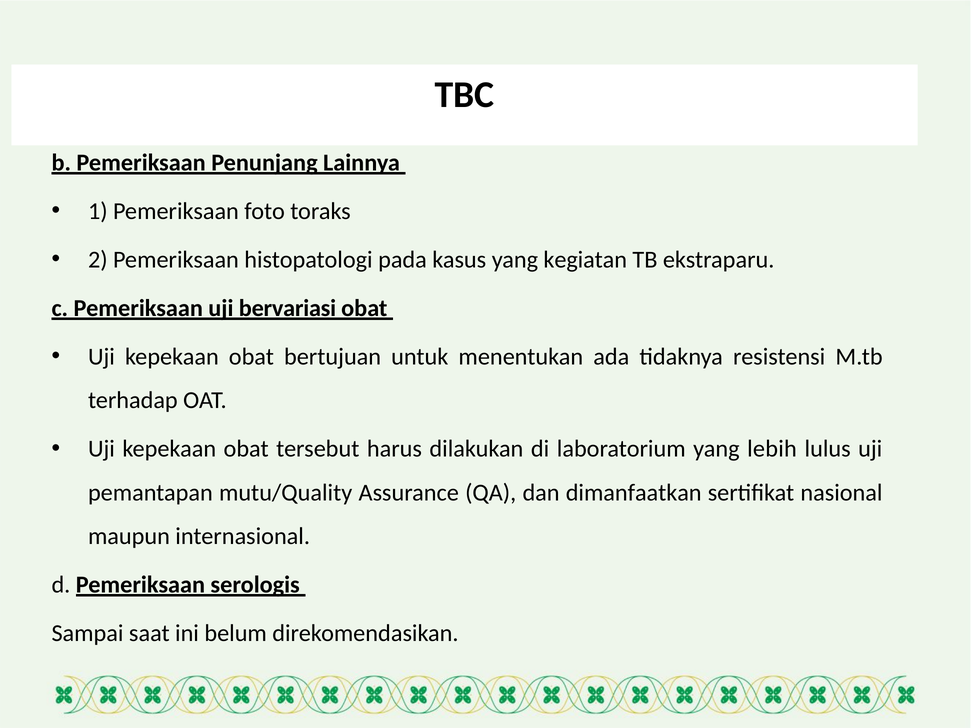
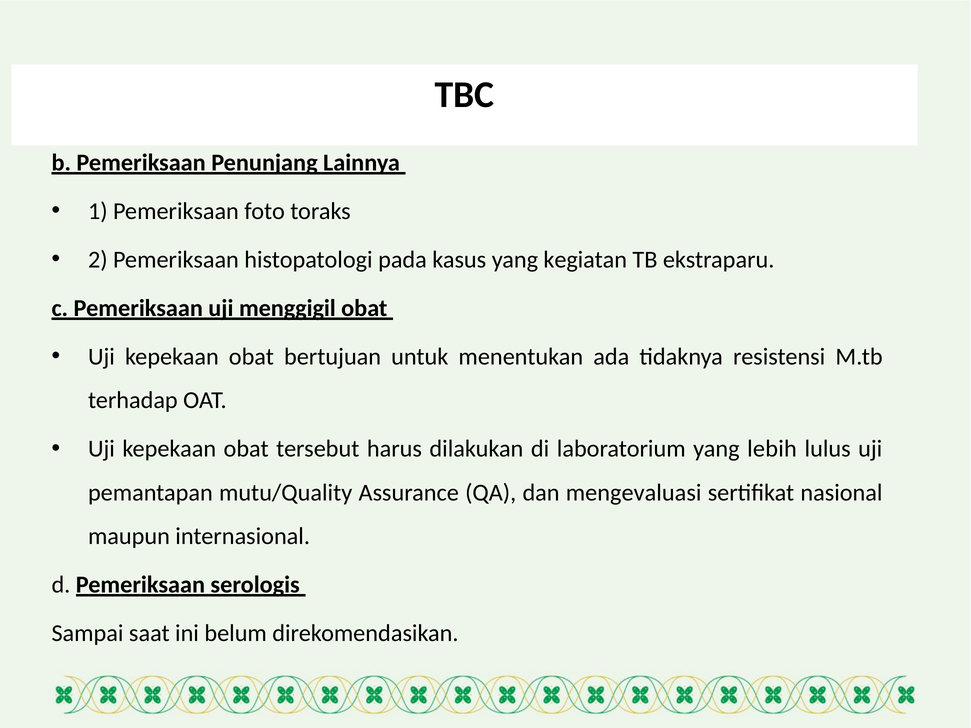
bervariasi: bervariasi -> menggigil
dimanfaatkan: dimanfaatkan -> mengevaluasi
